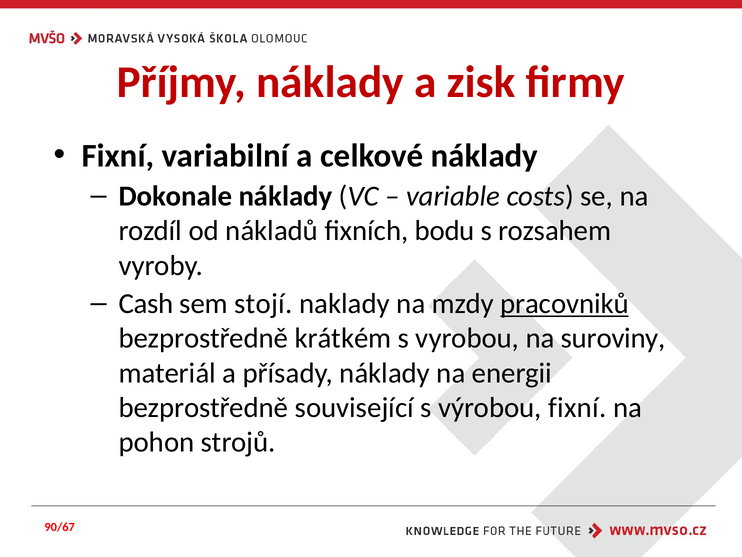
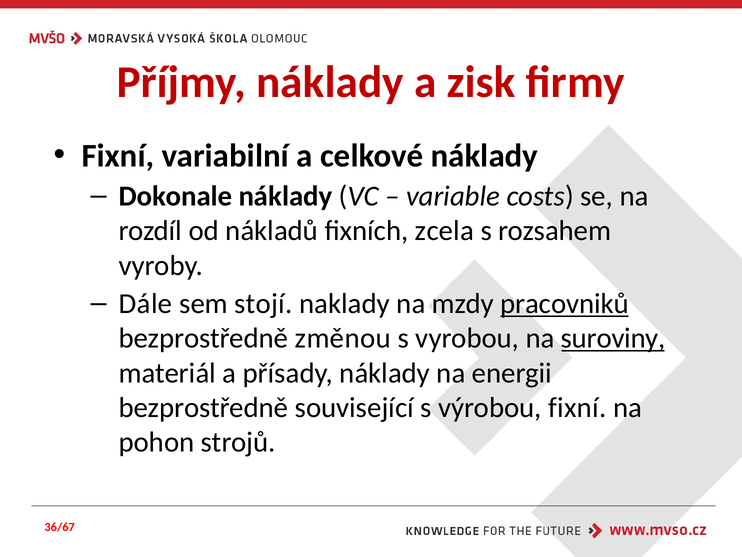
bodu: bodu -> zcela
Cash: Cash -> Dále
krátkém: krátkém -> změnou
suroviny underline: none -> present
90/67: 90/67 -> 36/67
